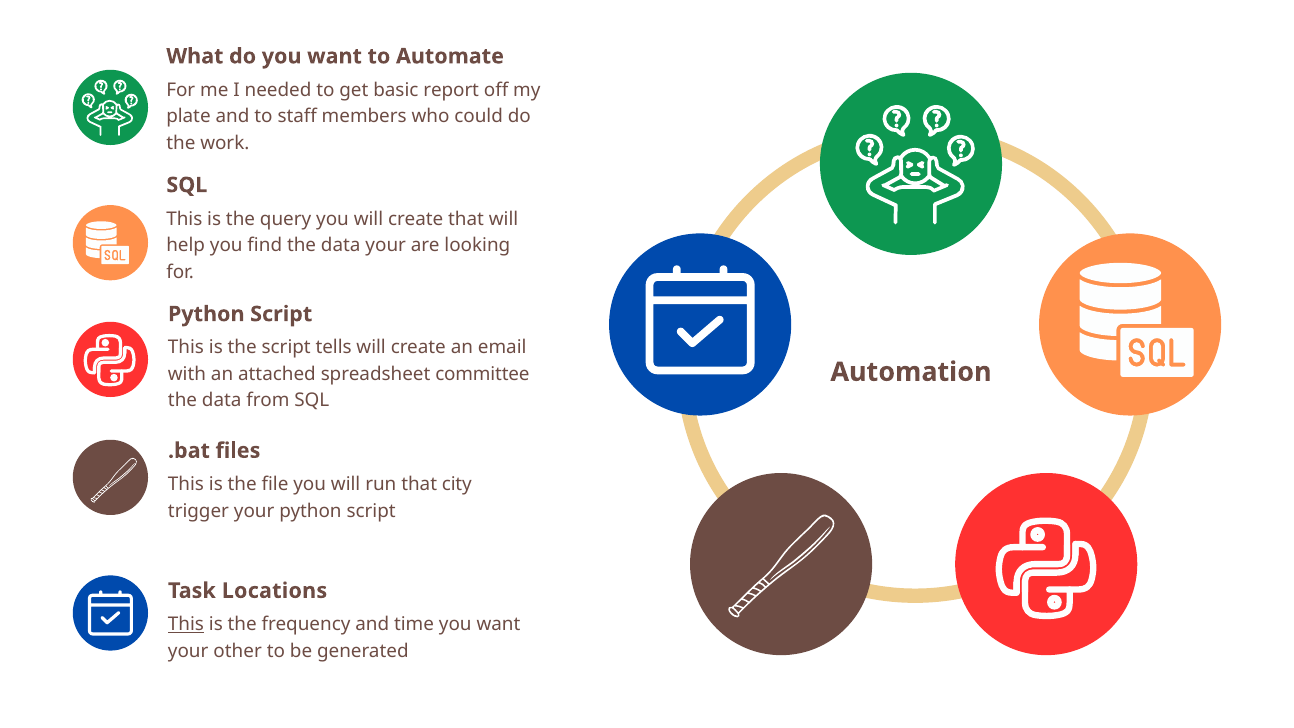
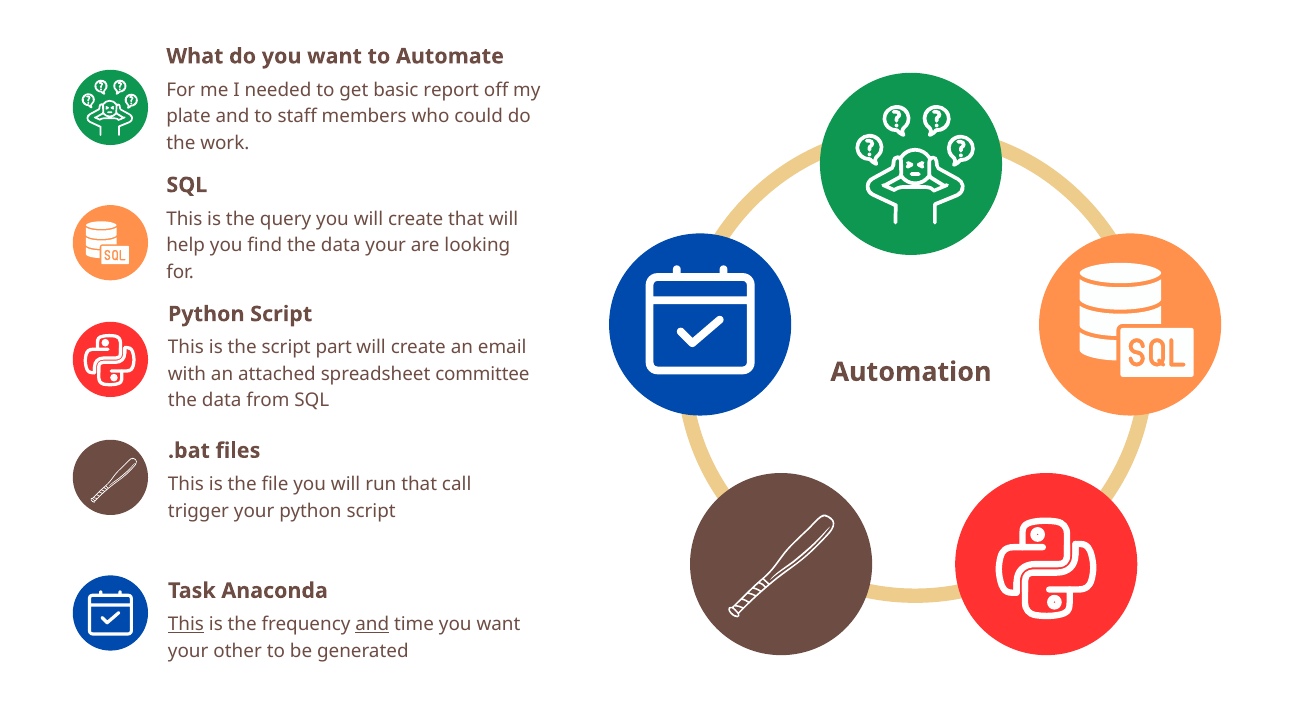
tells: tells -> part
city: city -> call
Locations: Locations -> Anaconda
and at (372, 625) underline: none -> present
